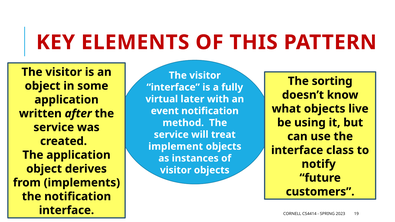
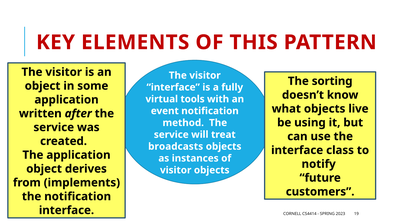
later: later -> tools
implement: implement -> broadcasts
